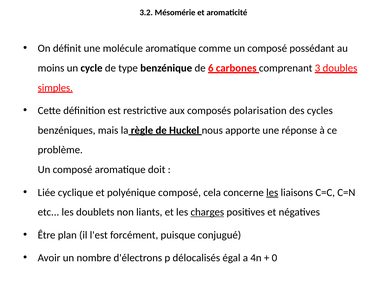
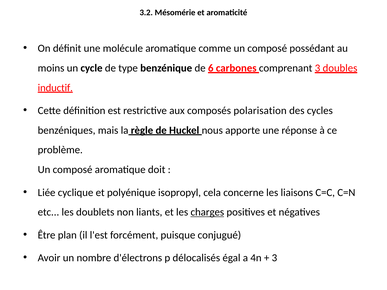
simples: simples -> inductif
polyénique composé: composé -> isopropyl
les at (272, 193) underline: present -> none
0 at (274, 258): 0 -> 3
